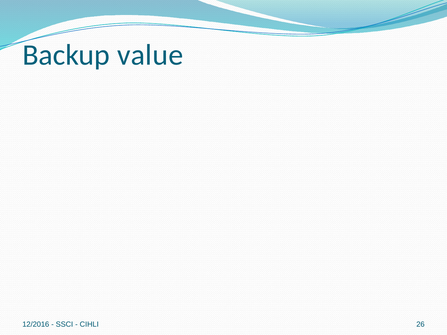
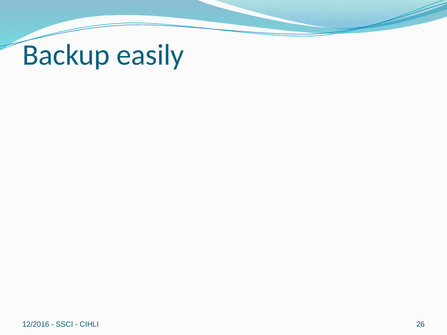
value: value -> easily
